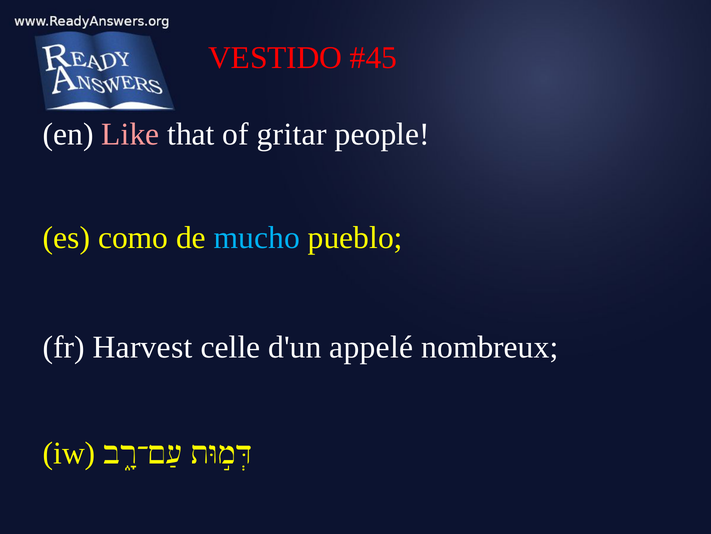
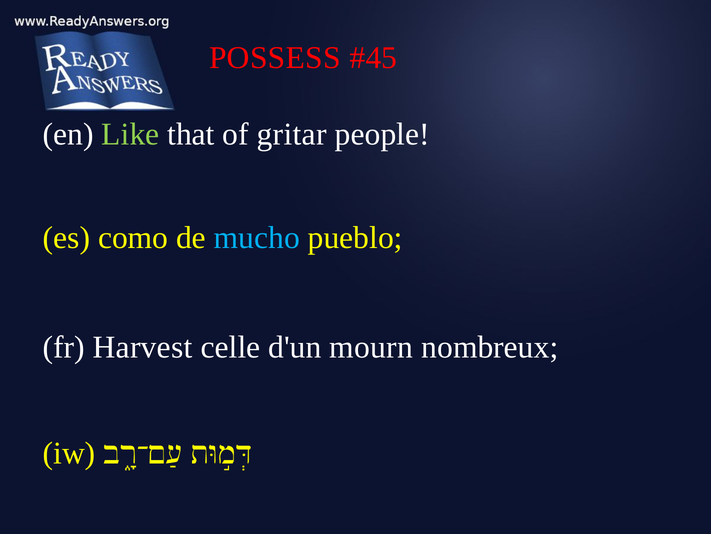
VESTIDO: VESTIDO -> POSSESS
Like colour: pink -> light green
appelé: appelé -> mourn
